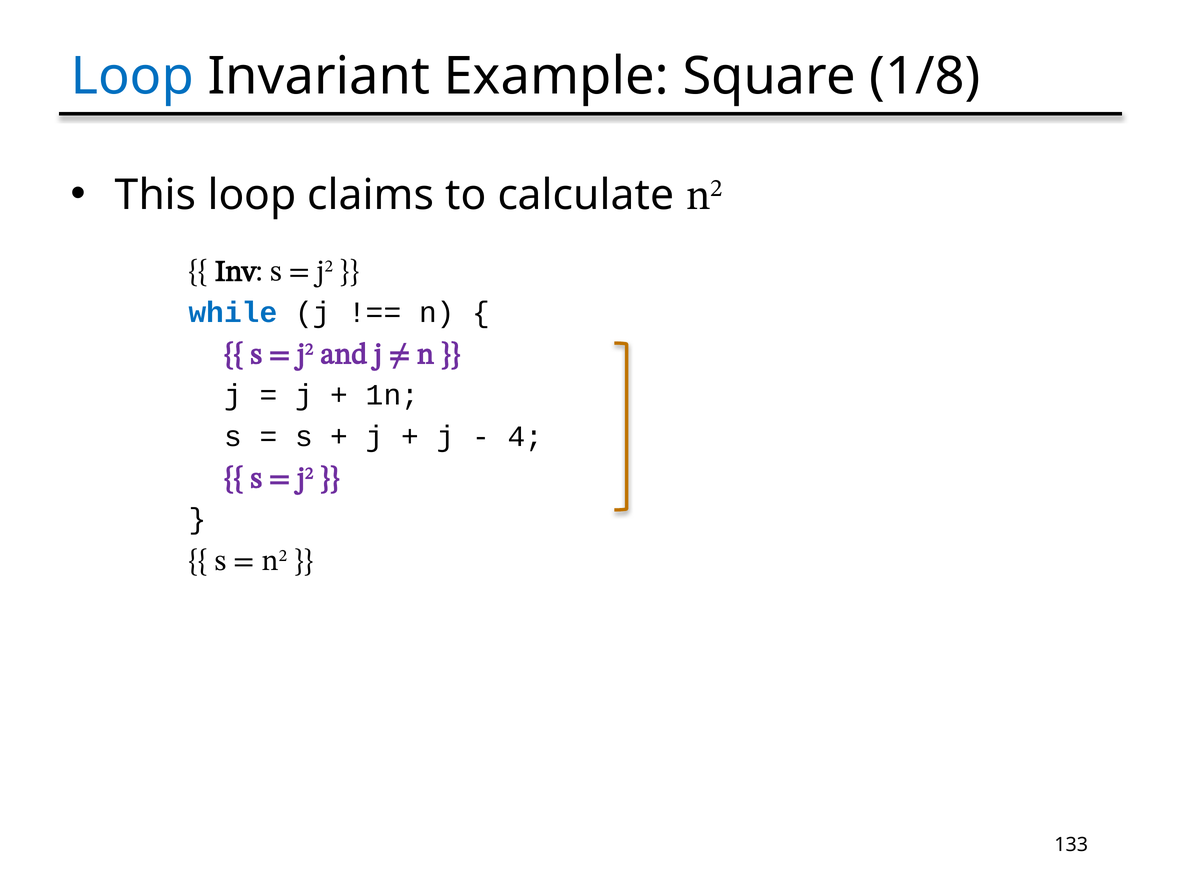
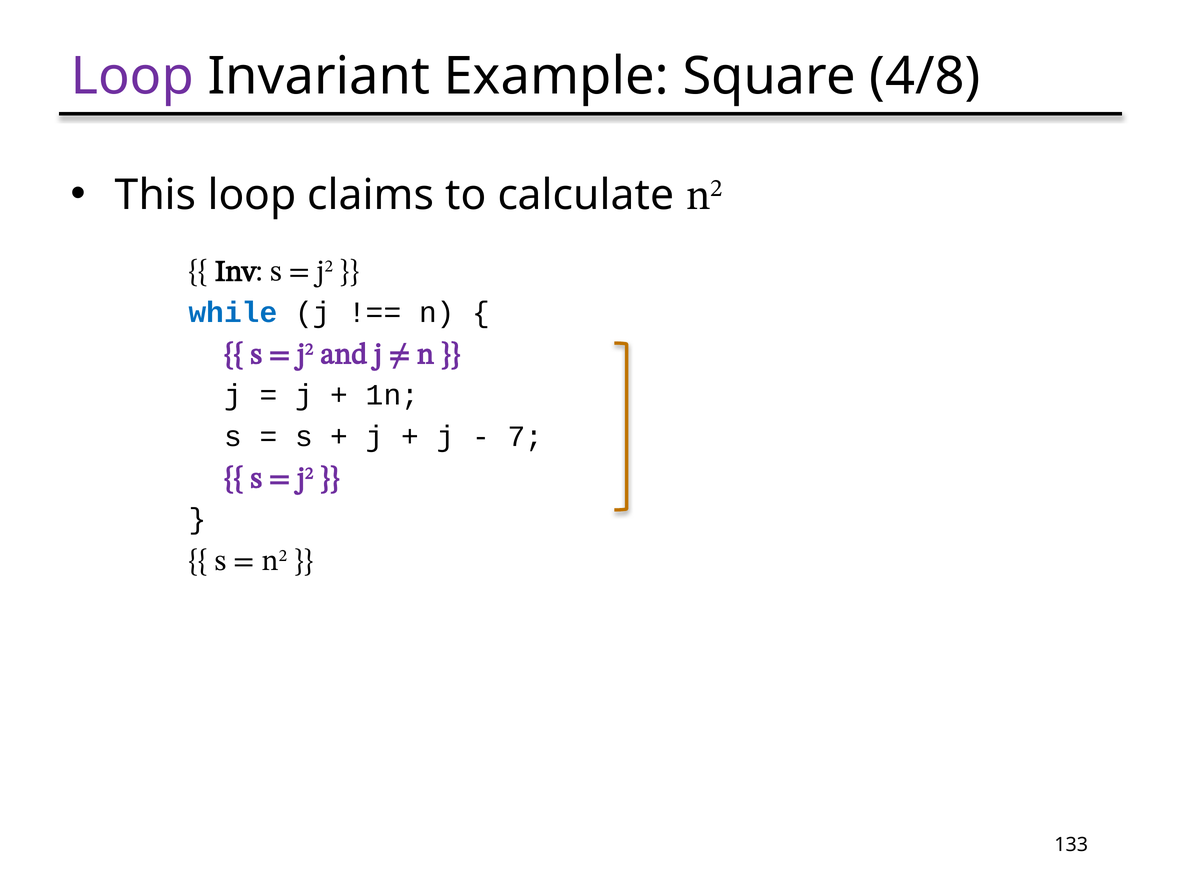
Loop at (132, 76) colour: blue -> purple
1/8: 1/8 -> 4/8
4: 4 -> 7
